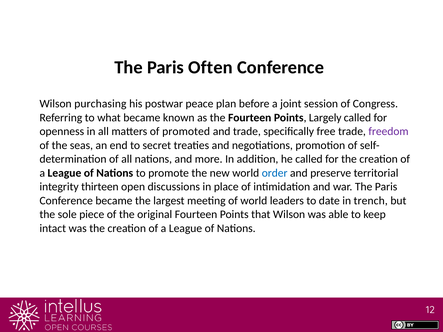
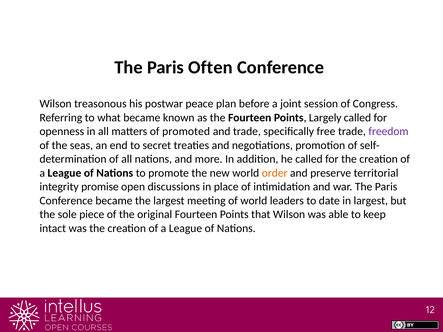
purchasing: purchasing -> treasonous
order colour: blue -> orange
thirteen: thirteen -> promise
in trench: trench -> largest
